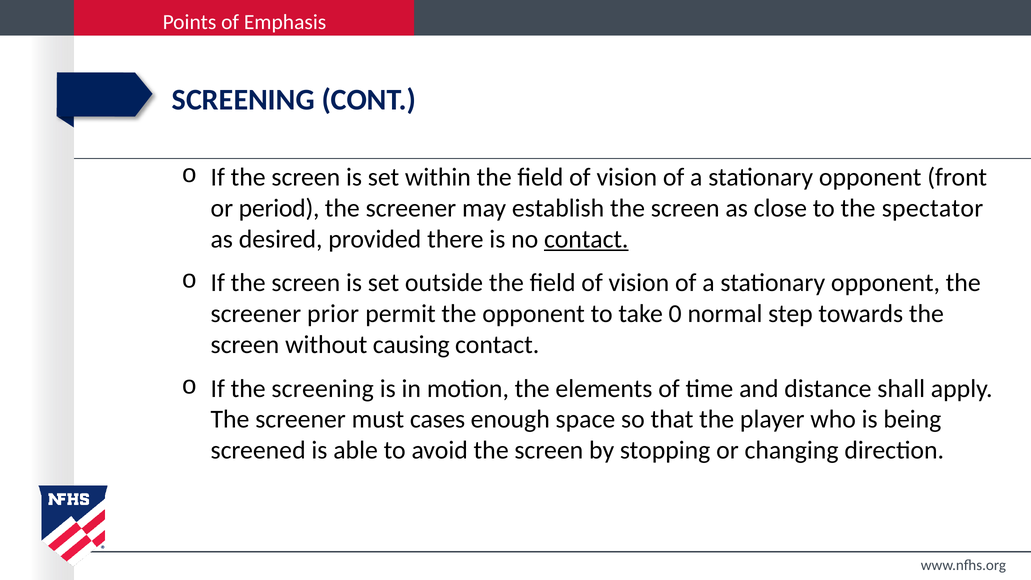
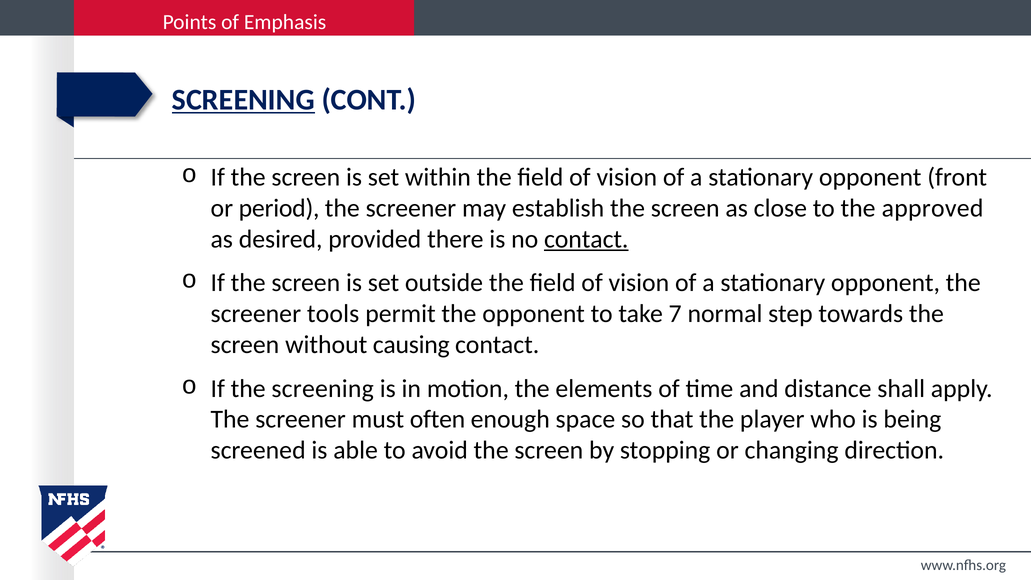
SCREENING at (243, 100) underline: none -> present
spectator: spectator -> approved
prior: prior -> tools
0: 0 -> 7
cases: cases -> often
